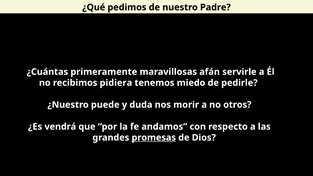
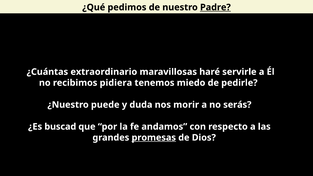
Padre underline: none -> present
primeramente: primeramente -> extraordinario
afán: afán -> haré
otros: otros -> serás
vendrá: vendrá -> buscad
